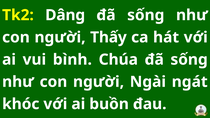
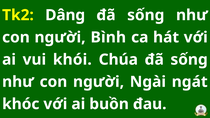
Thấy: Thấy -> Bình
bình: bình -> khói
